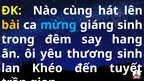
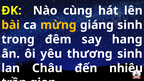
mừng colour: light blue -> yellow
Khéo: Khéo -> Châu
tuyết: tuyết -> nhiêu
